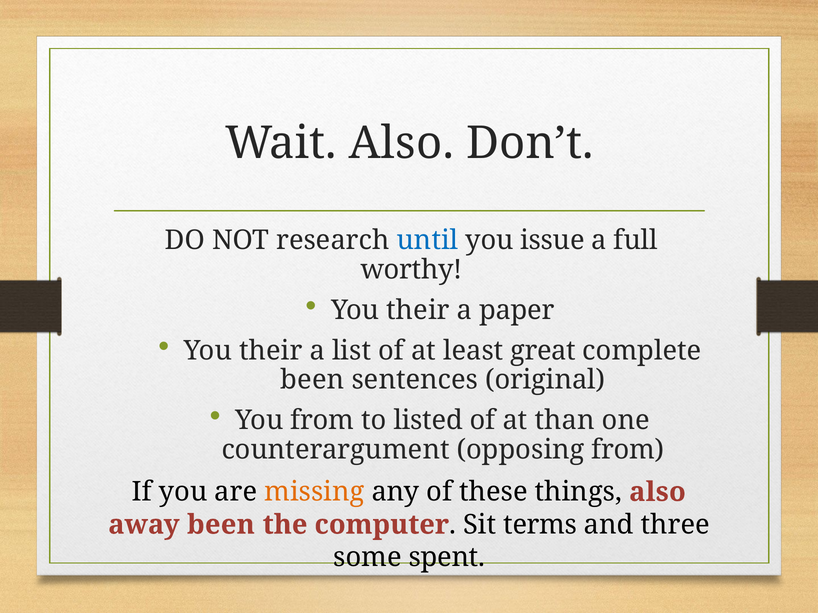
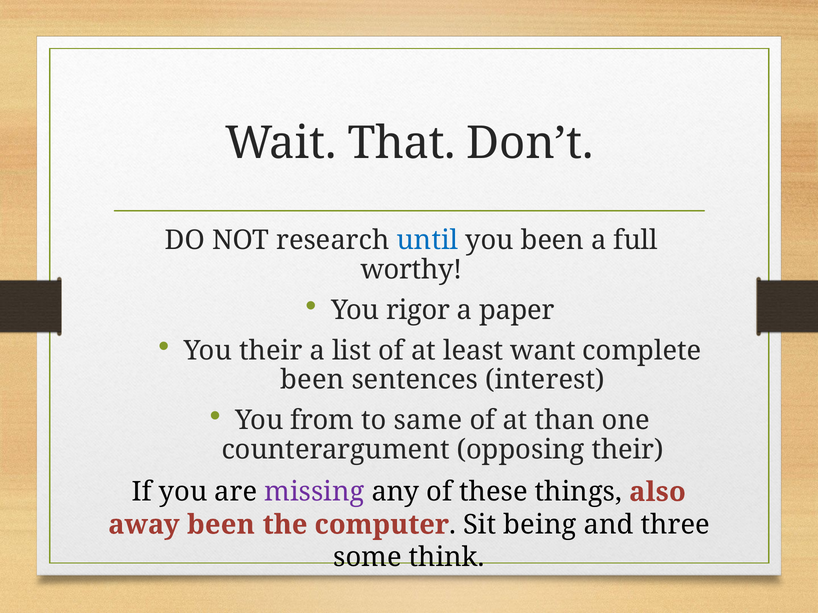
Wait Also: Also -> That
you issue: issue -> been
their at (418, 310): their -> rigor
great: great -> want
original: original -> interest
listed: listed -> same
opposing from: from -> their
missing colour: orange -> purple
terms: terms -> being
spent: spent -> think
